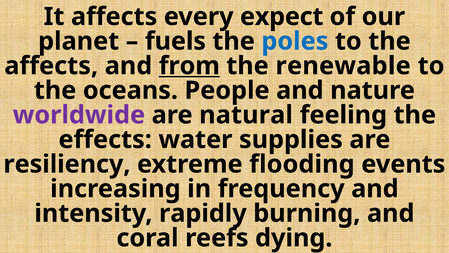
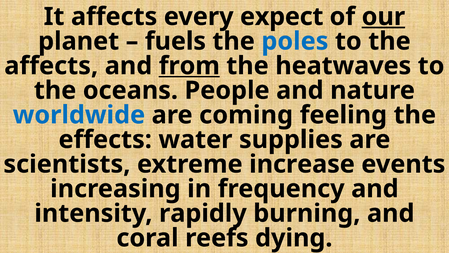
our underline: none -> present
renewable: renewable -> heatwaves
worldwide colour: purple -> blue
natural: natural -> coming
resiliency: resiliency -> scientists
flooding: flooding -> increase
